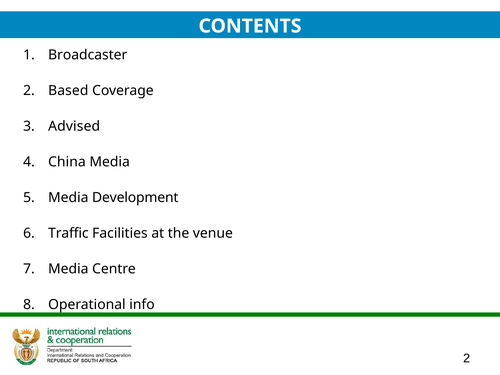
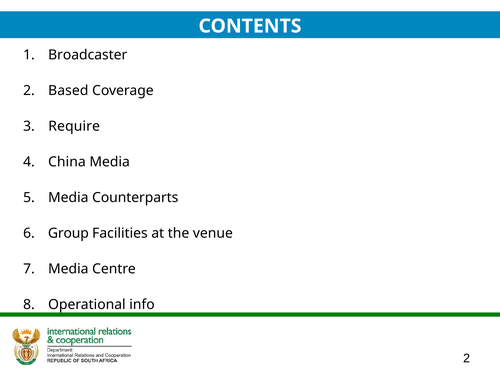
Advised: Advised -> Require
Development: Development -> Counterparts
Traffic: Traffic -> Group
